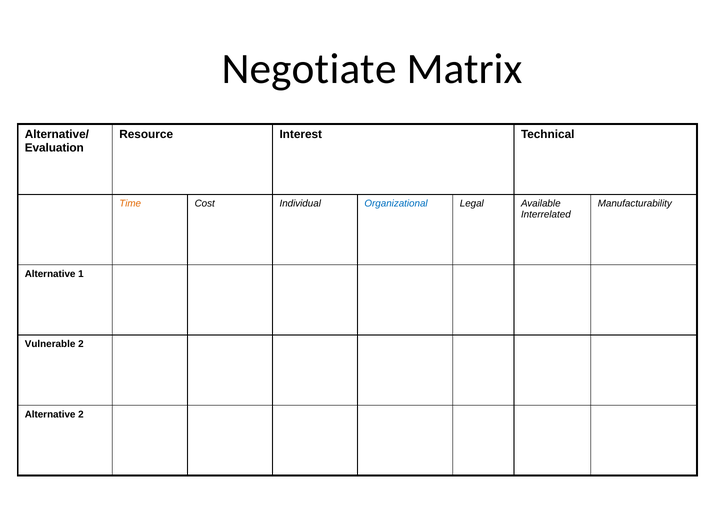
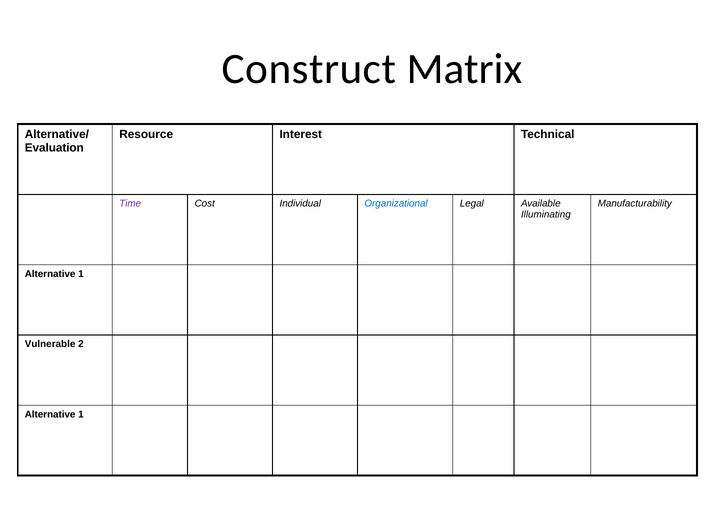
Negotiate: Negotiate -> Construct
Time colour: orange -> purple
Interrelated: Interrelated -> Illuminating
2 at (81, 414): 2 -> 1
